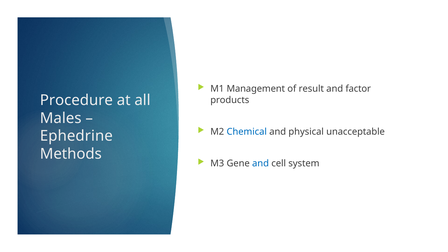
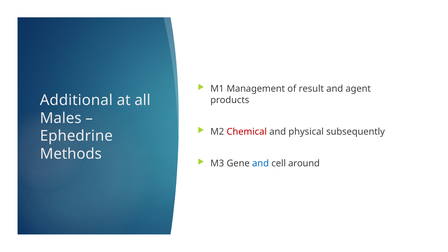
factor: factor -> agent
Procedure: Procedure -> Additional
Chemical colour: blue -> red
unacceptable: unacceptable -> subsequently
system: system -> around
